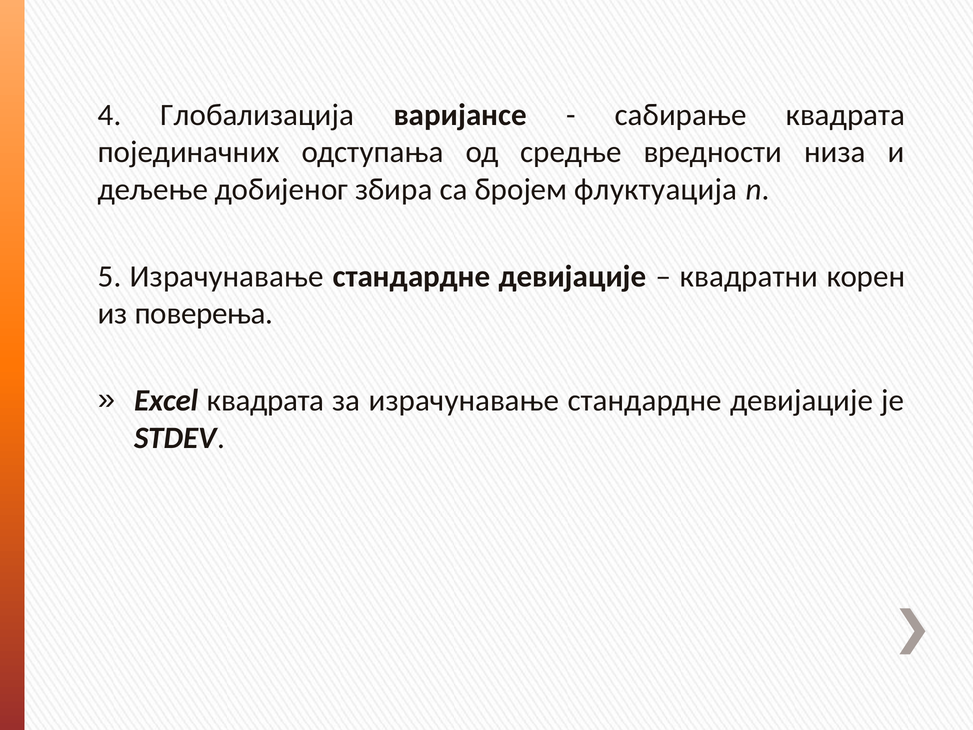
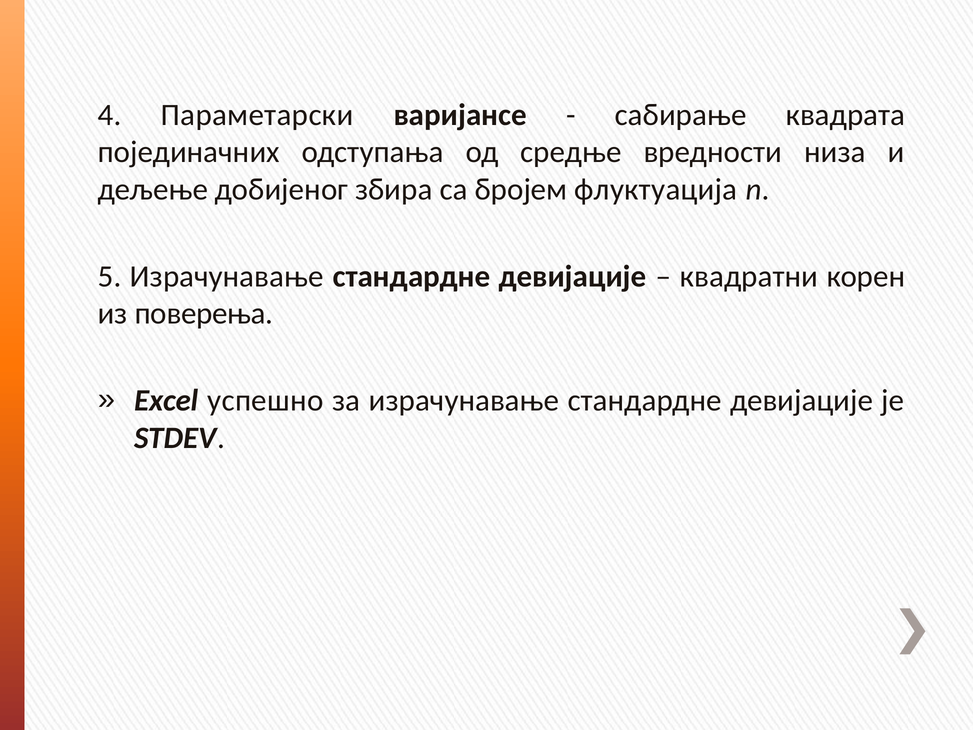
Глобализација: Глобализација -> Параметарски
Excel квадрата: квадрата -> успешно
